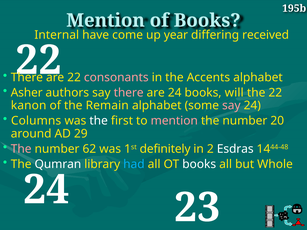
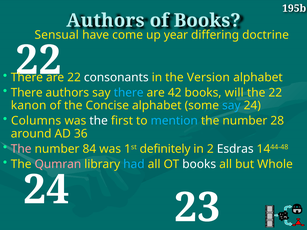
Mention at (106, 20): Mention -> Authors
Internal: Internal -> Sensual
received: received -> doctrine
consonants colour: pink -> white
Accents: Accents -> Version
Asher at (27, 93): Asher -> There
there at (129, 93) colour: pink -> light blue
are 24: 24 -> 42
Remain: Remain -> Concise
say at (231, 106) colour: pink -> light blue
mention at (174, 121) colour: pink -> light blue
20: 20 -> 28
29: 29 -> 36
62: 62 -> 84
Qumran colour: white -> pink
